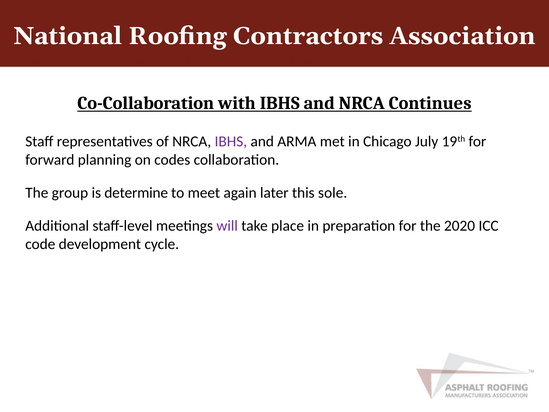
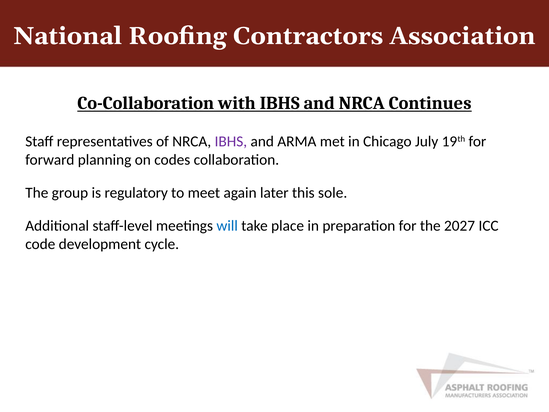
determine: determine -> regulatory
will colour: purple -> blue
2020: 2020 -> 2027
